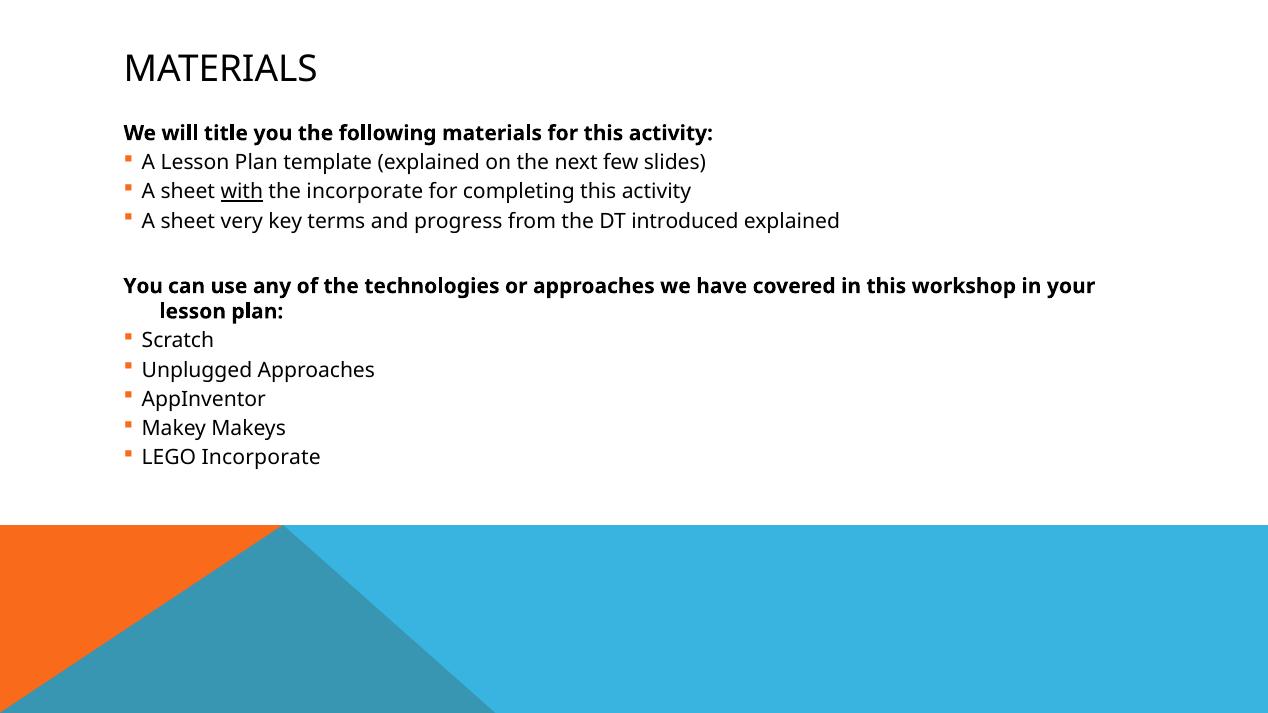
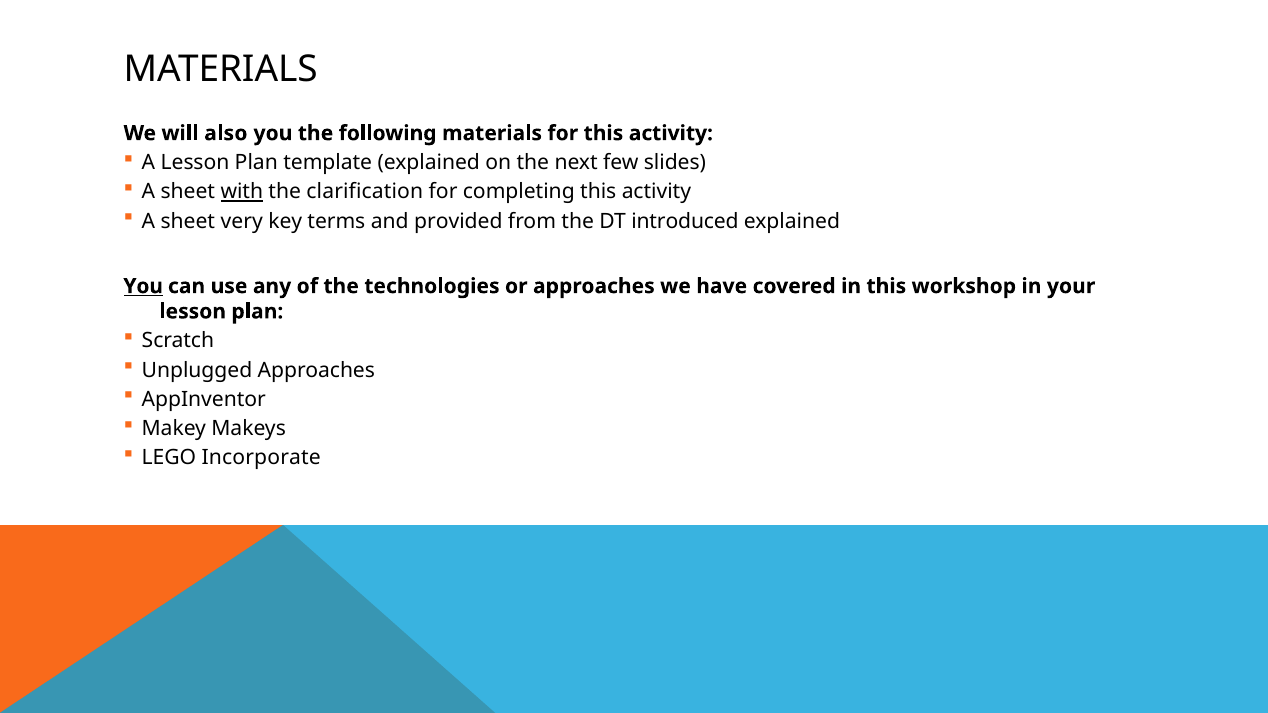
title: title -> also
the incorporate: incorporate -> clarification
progress: progress -> provided
You at (143, 286) underline: none -> present
